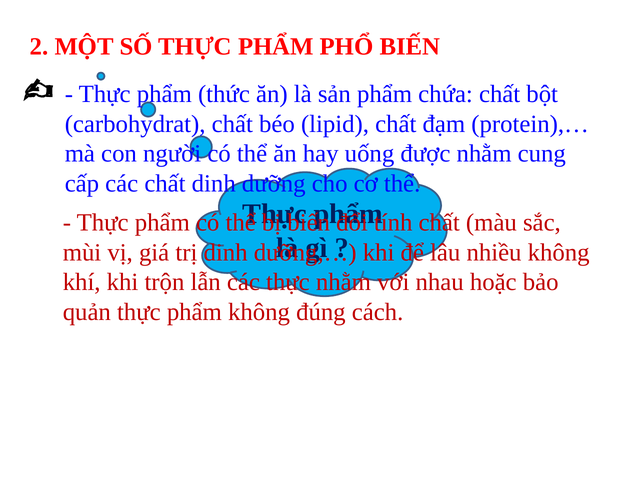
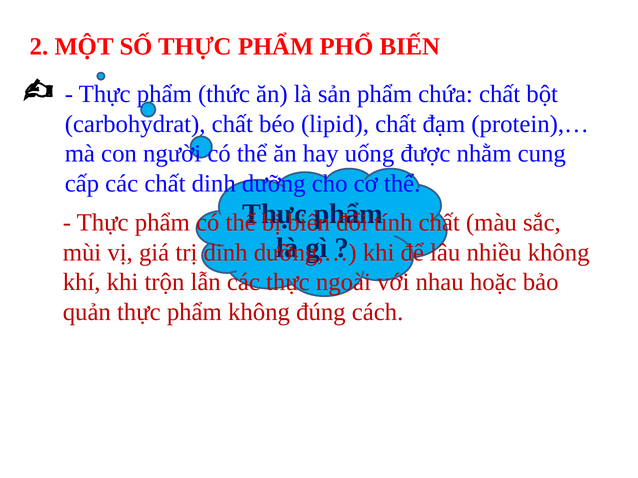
thực nhằm: nhằm -> ngoài
